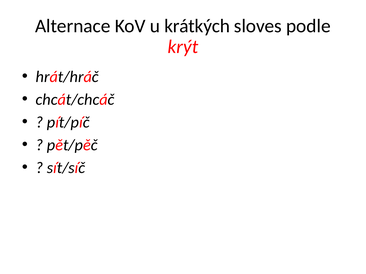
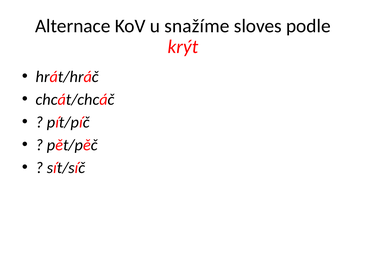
krátkých: krátkých -> snažíme
